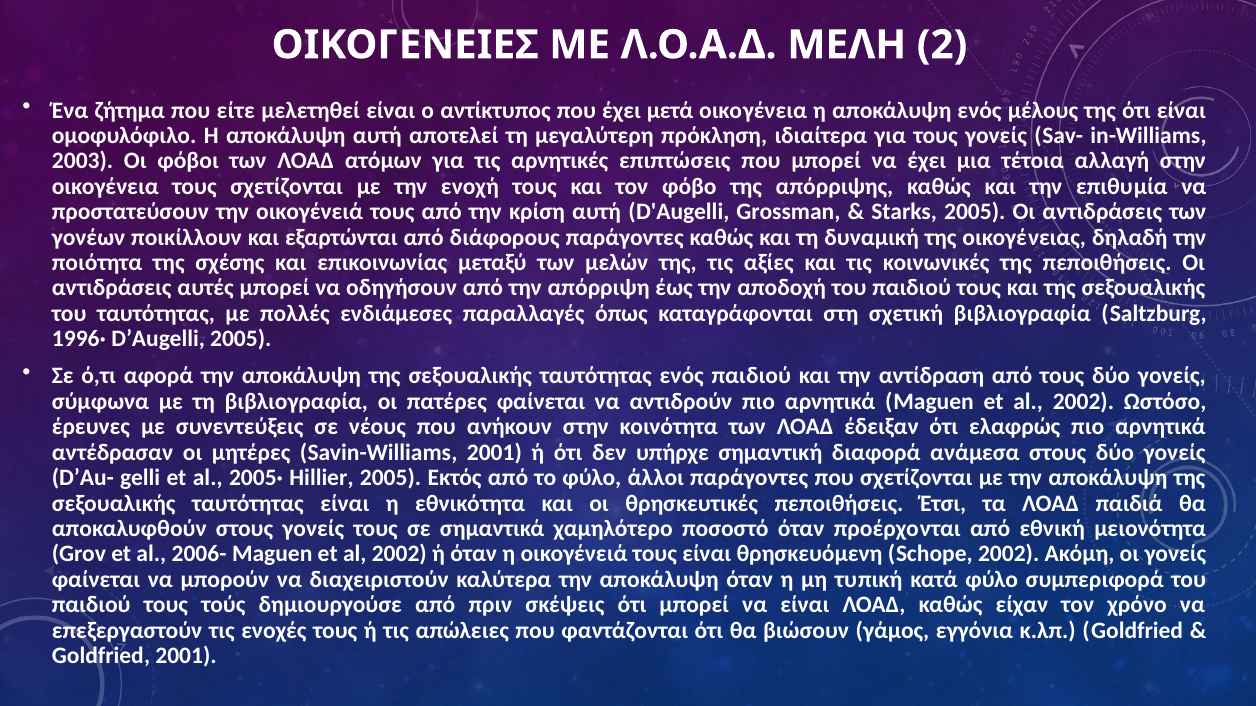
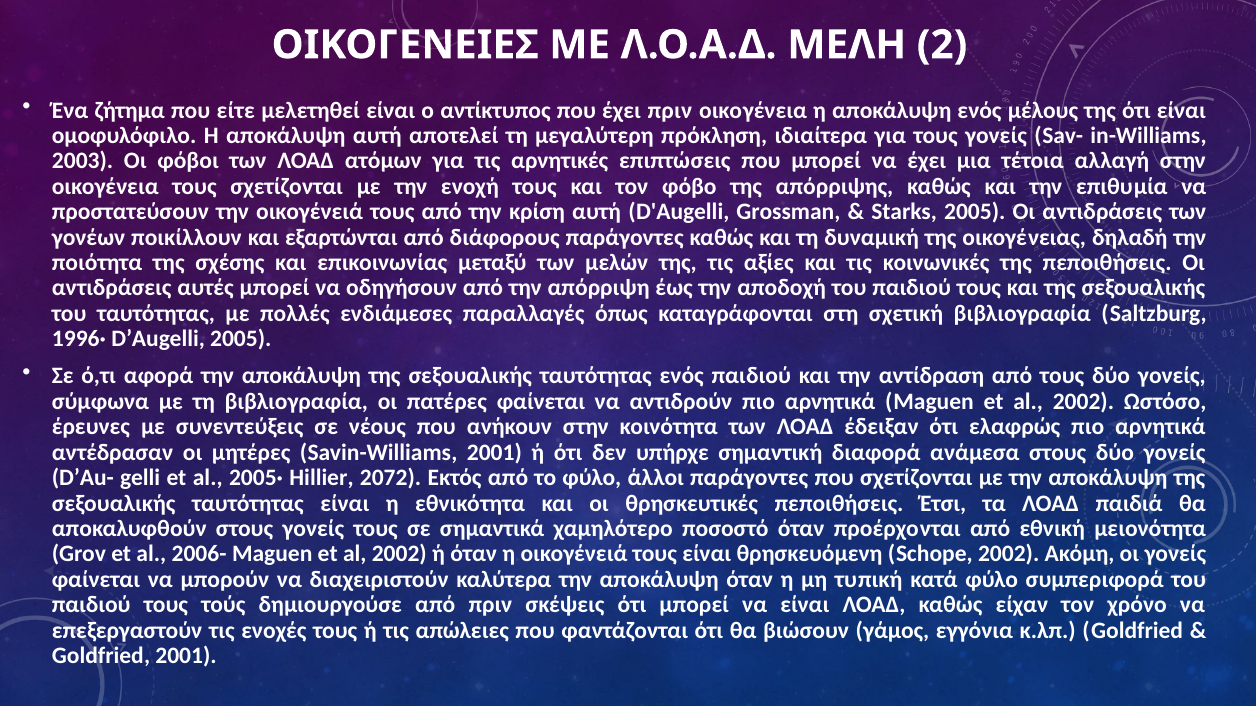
έχει μετά: μετά -> πριν
Hillier 2005: 2005 -> 2072
